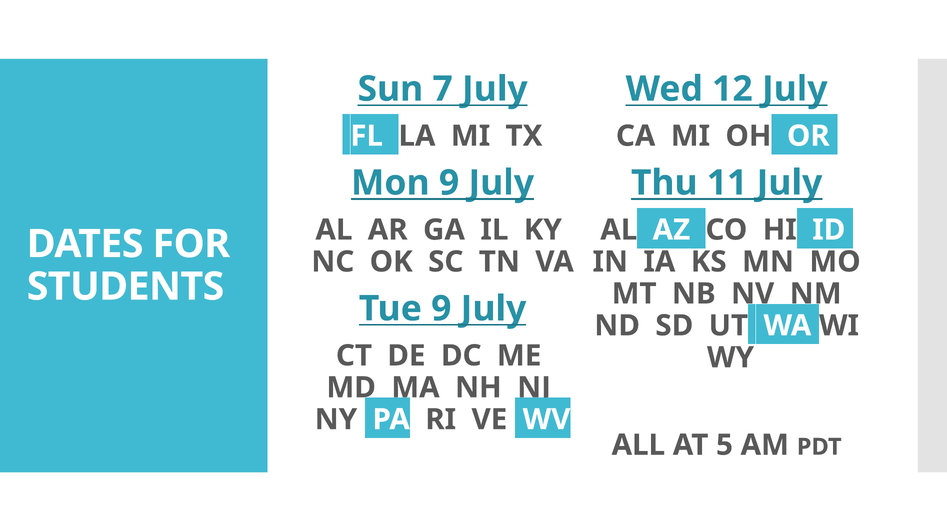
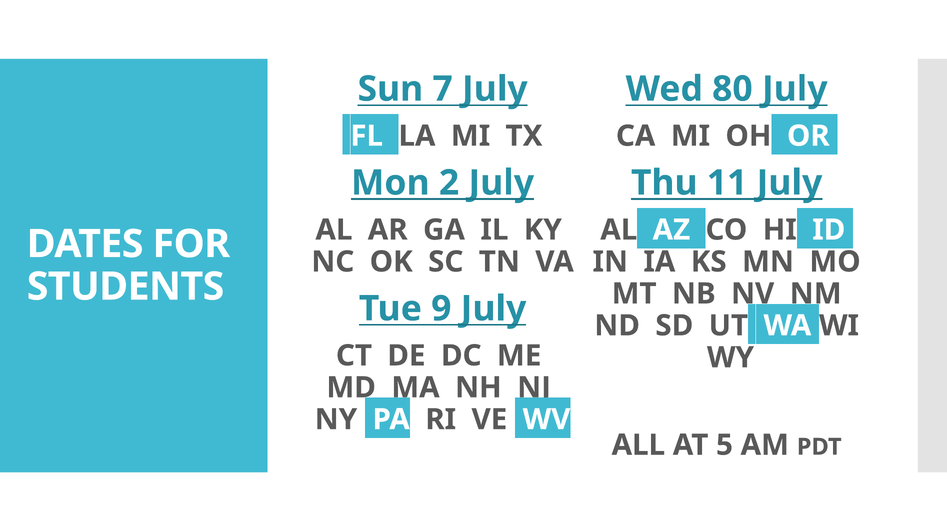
12: 12 -> 80
Mon 9: 9 -> 2
